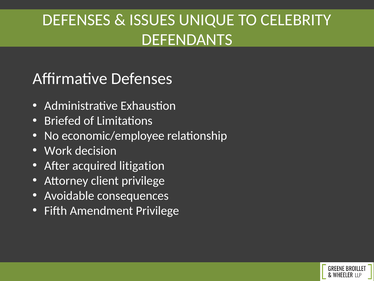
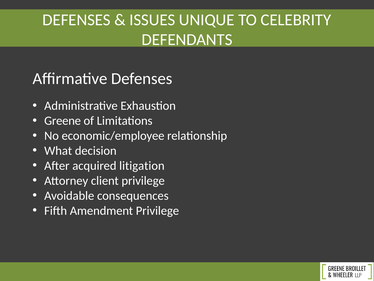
Briefed: Briefed -> Greene
Work: Work -> What
